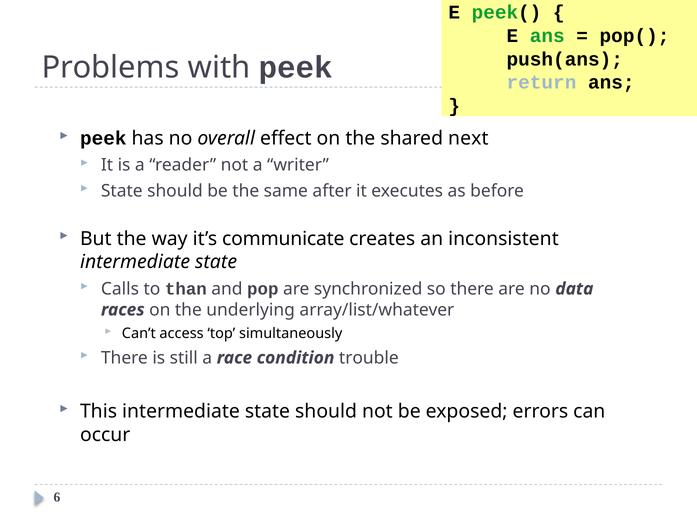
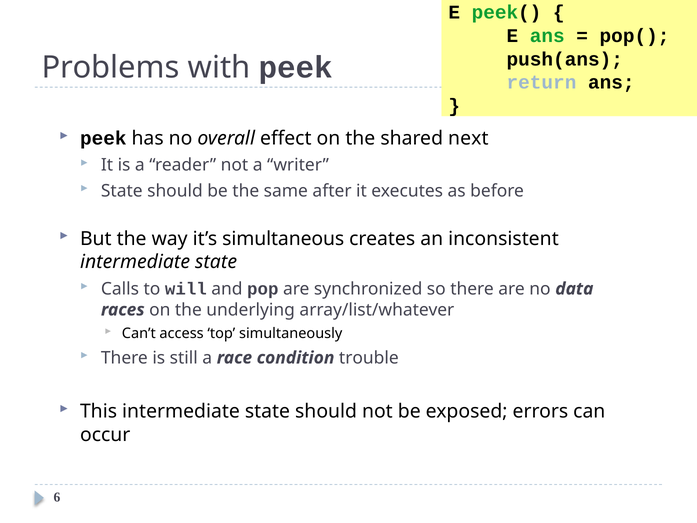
communicate: communicate -> simultaneous
than: than -> will
